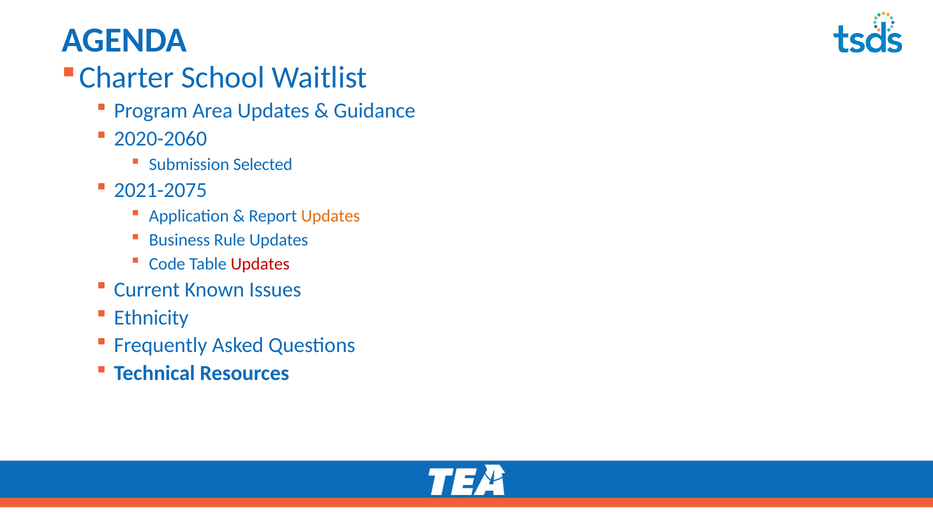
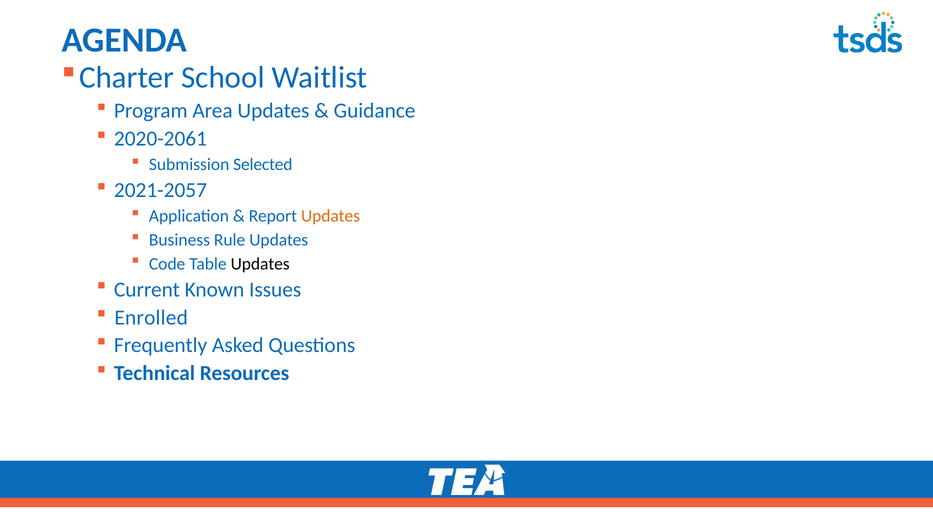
2020-2060: 2020-2060 -> 2020-2061
2021-2075: 2021-2075 -> 2021-2057
Updates at (260, 264) colour: red -> black
Ethnicity: Ethnicity -> Enrolled
